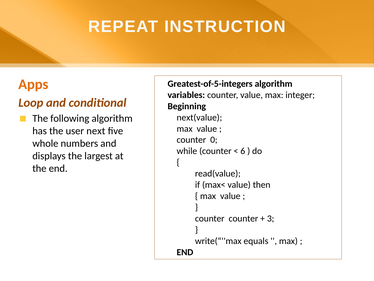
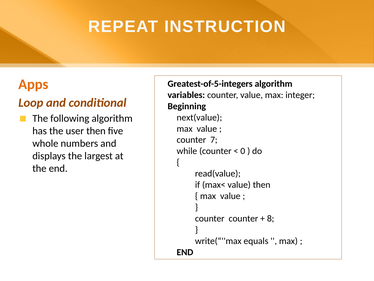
user next: next -> then
0: 0 -> 7
6: 6 -> 0
3: 3 -> 8
